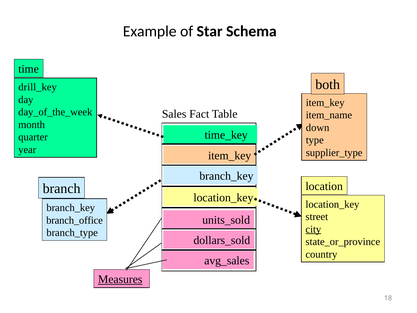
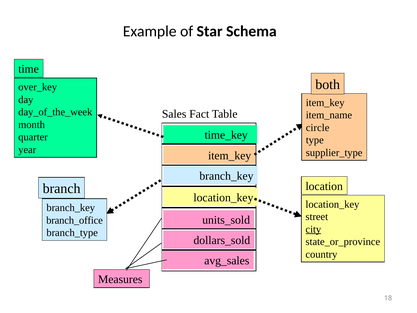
drill_key: drill_key -> over_key
down: down -> circle
Measures underline: present -> none
